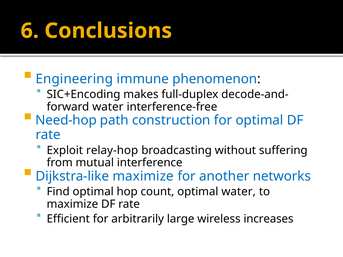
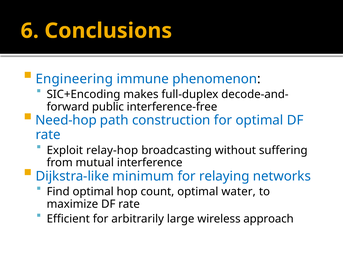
water at (108, 107): water -> public
Dijkstra-like maximize: maximize -> minimum
another: another -> relaying
increases: increases -> approach
